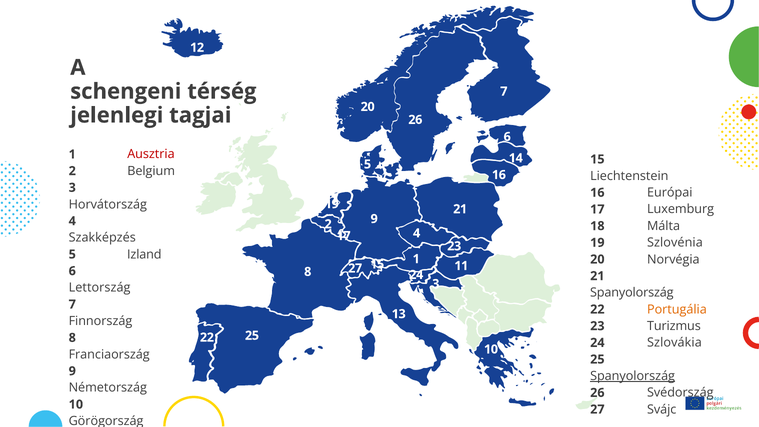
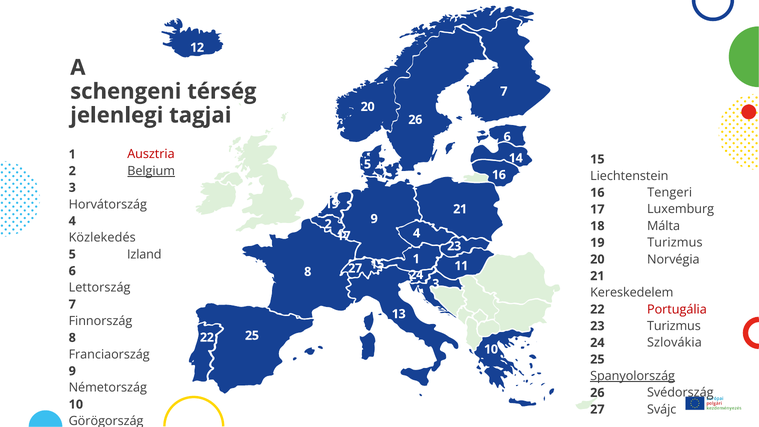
Belgium underline: none -> present
Európai: Európai -> Tengeri
Szakképzés: Szakképzés -> Közlekedés
19 Szlovénia: Szlovénia -> Turizmus
Spanyolország at (632, 293): Spanyolország -> Kereskedelem
Portugália colour: orange -> red
